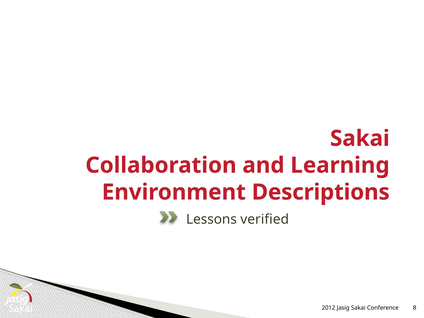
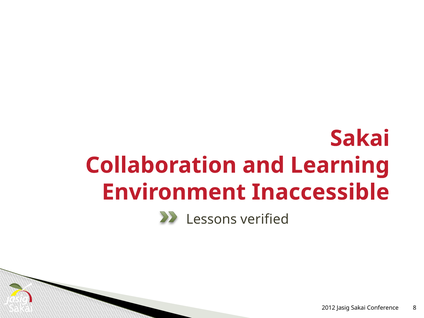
Descriptions: Descriptions -> Inaccessible
